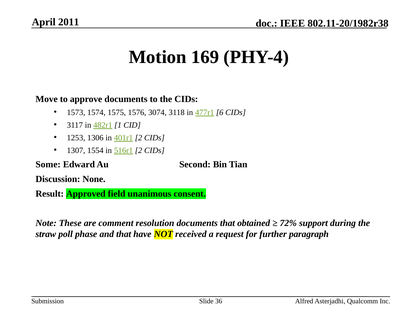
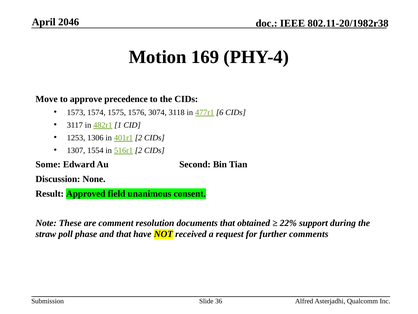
2011: 2011 -> 2046
approve documents: documents -> precedence
72%: 72% -> 22%
paragraph: paragraph -> comments
